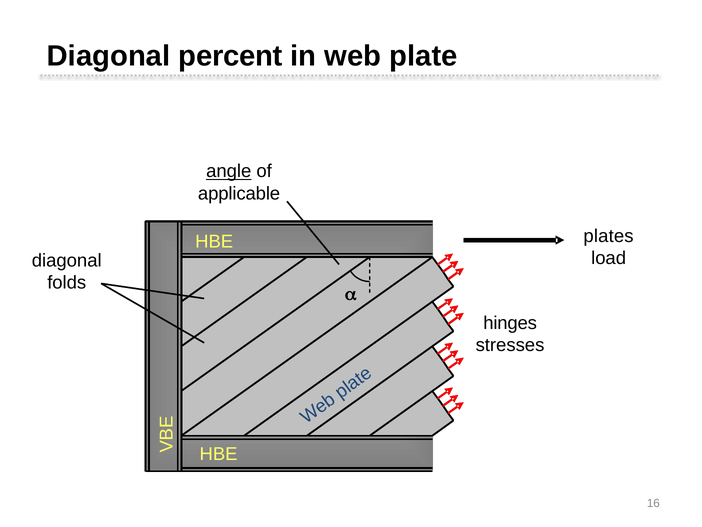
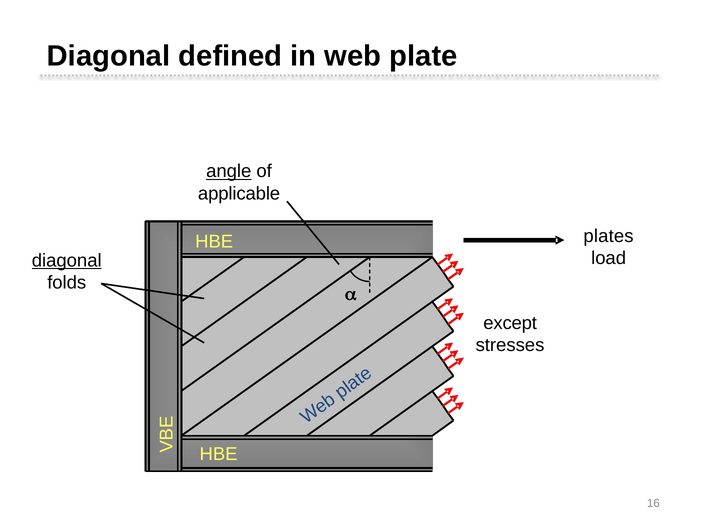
percent: percent -> defined
diagonal at (67, 260) underline: none -> present
hinges: hinges -> except
